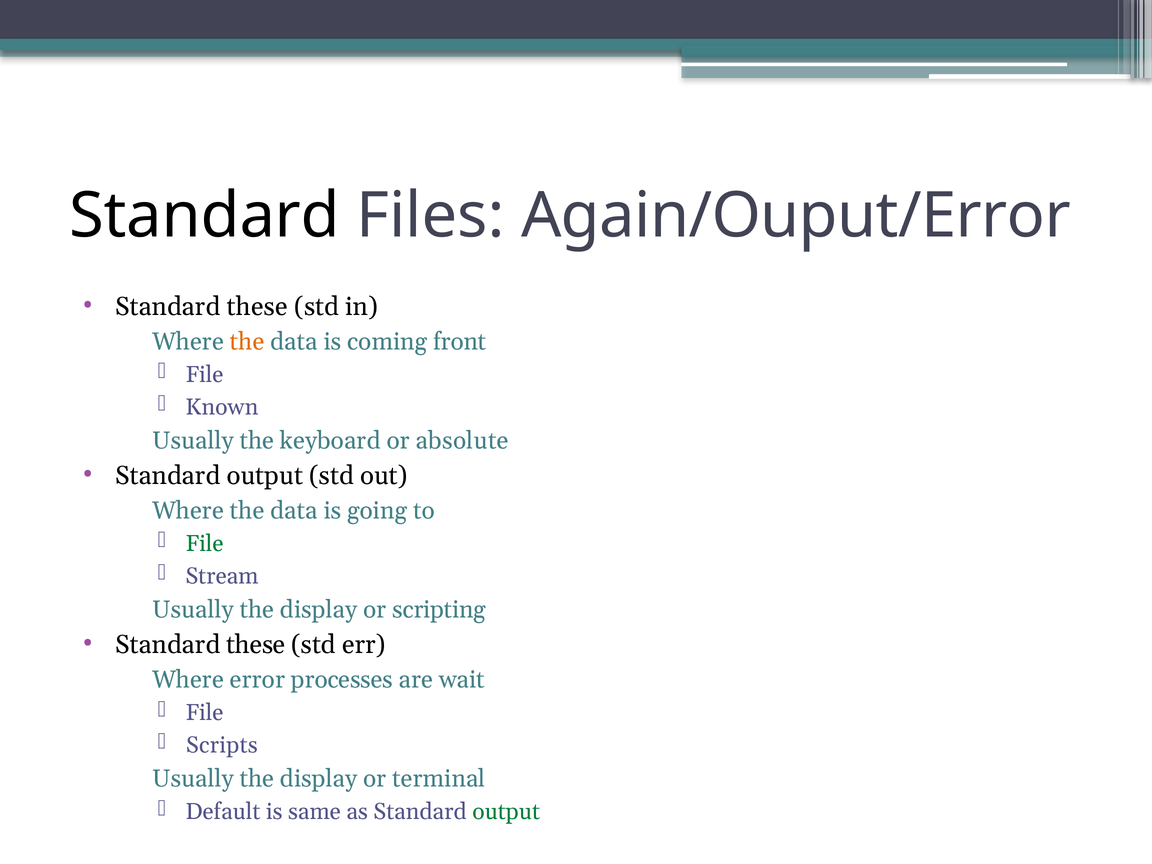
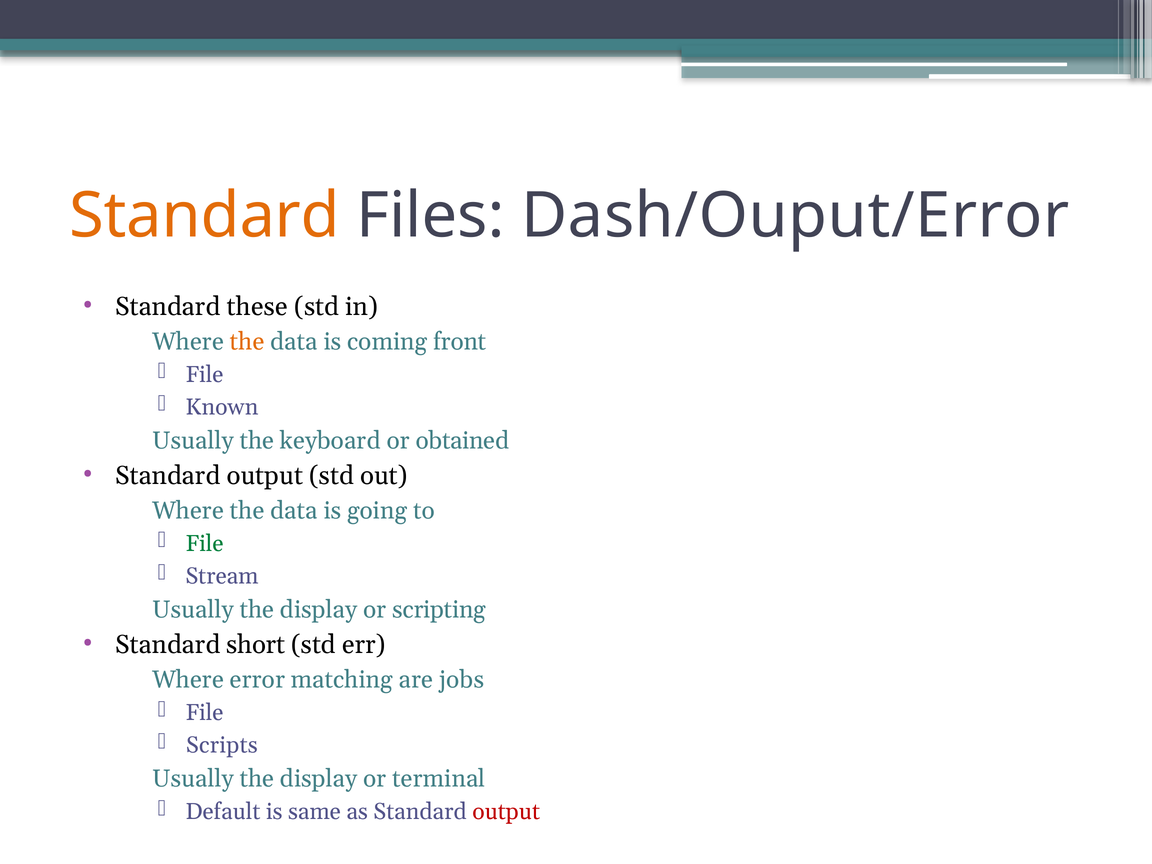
Standard at (204, 216) colour: black -> orange
Again/Ouput/Error: Again/Ouput/Error -> Dash/Ouput/Error
absolute: absolute -> obtained
these at (256, 645): these -> short
processes: processes -> matching
wait: wait -> jobs
output at (506, 812) colour: green -> red
